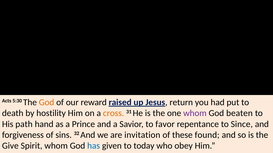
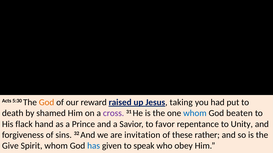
return: return -> taking
hostility: hostility -> shamed
cross colour: orange -> purple
whom at (195, 114) colour: purple -> blue
path: path -> flack
Since: Since -> Unity
found: found -> rather
today: today -> speak
